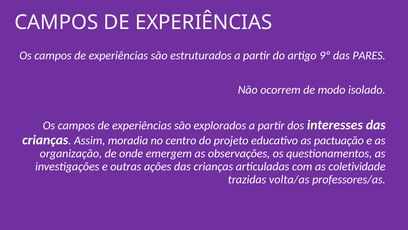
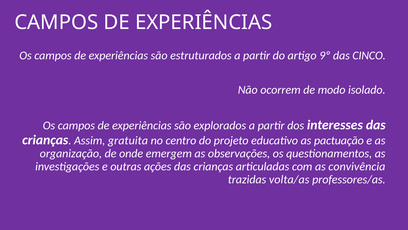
PARES: PARES -> CINCO
moradia: moradia -> gratuita
coletividade: coletividade -> convivência
